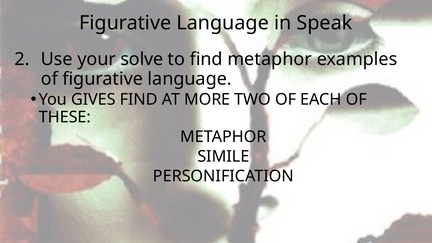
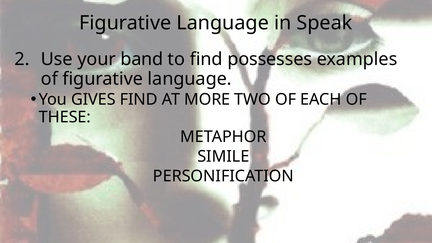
solve: solve -> band
find metaphor: metaphor -> possesses
